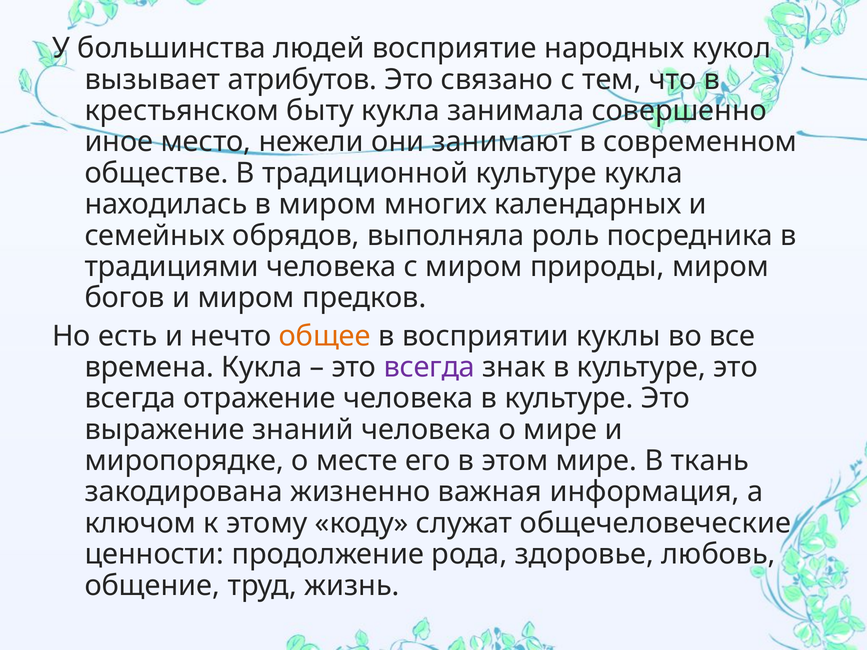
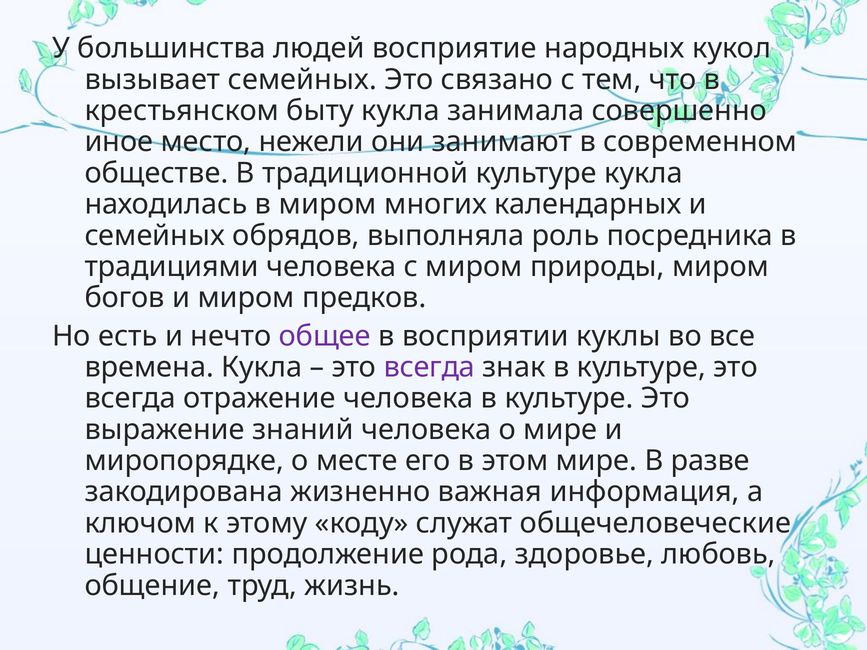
вызывает атрибутов: атрибутов -> семейных
общее colour: orange -> purple
ткань: ткань -> разве
